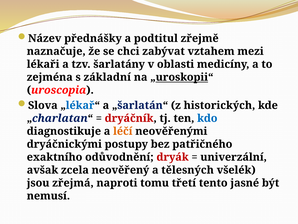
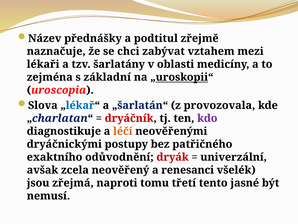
historických: historických -> provozovala
kdo colour: blue -> purple
tělesných: tělesných -> renesanci
